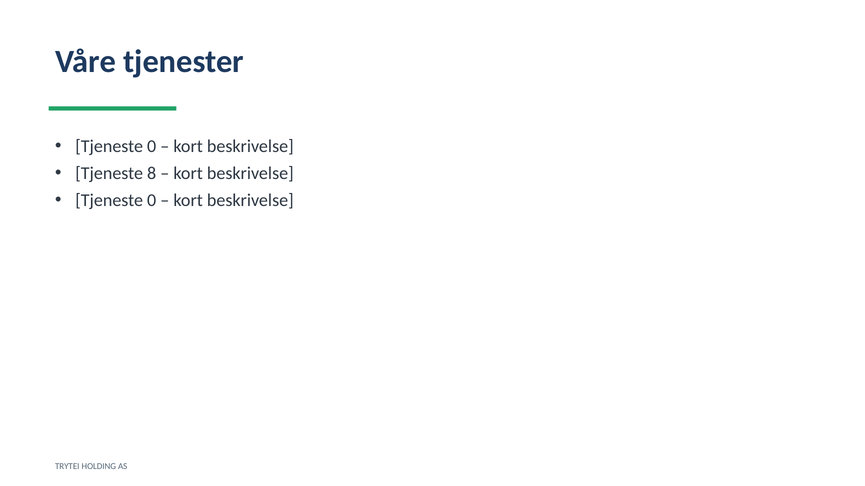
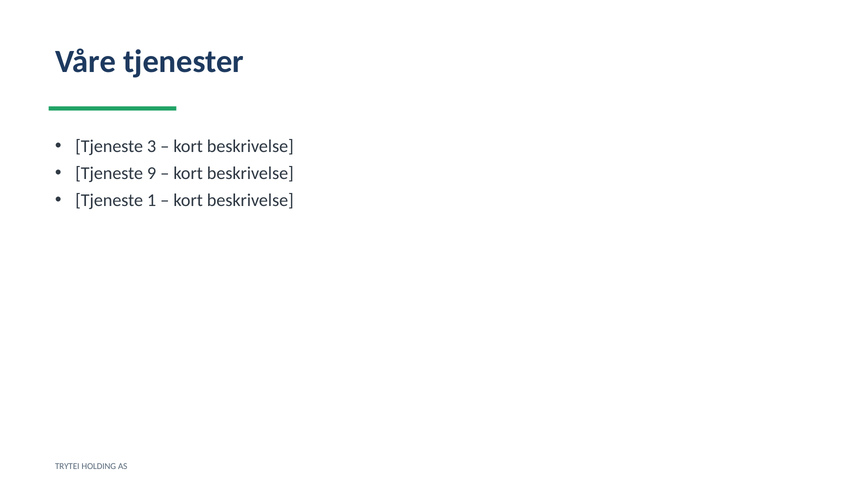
0 at (152, 147): 0 -> 3
8: 8 -> 9
0 at (152, 201): 0 -> 1
